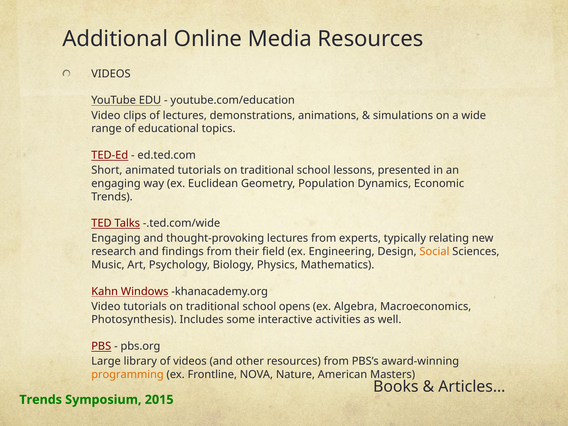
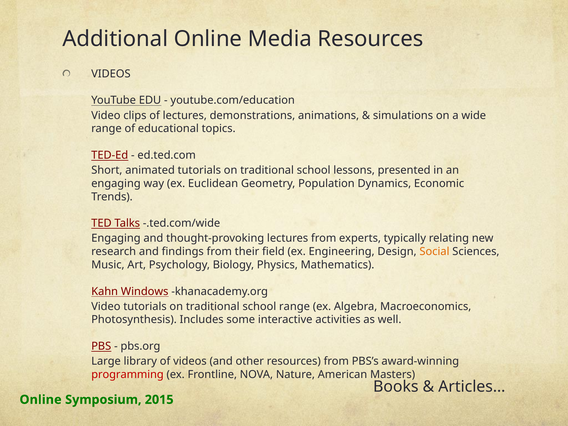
school opens: opens -> range
programming colour: orange -> red
Trends at (41, 400): Trends -> Online
